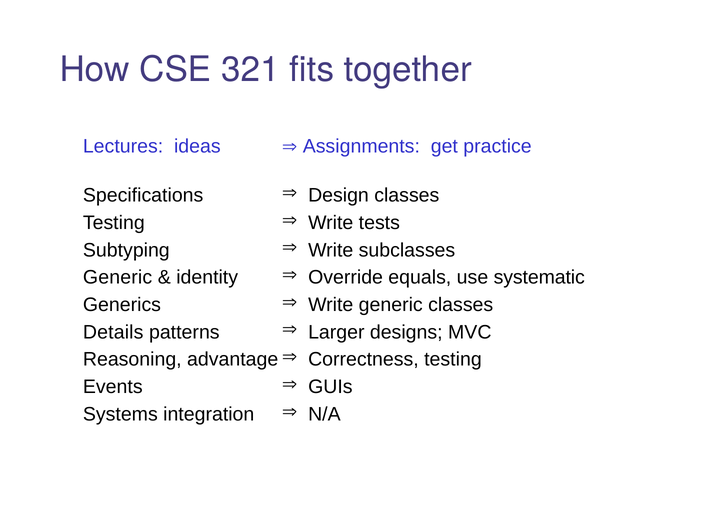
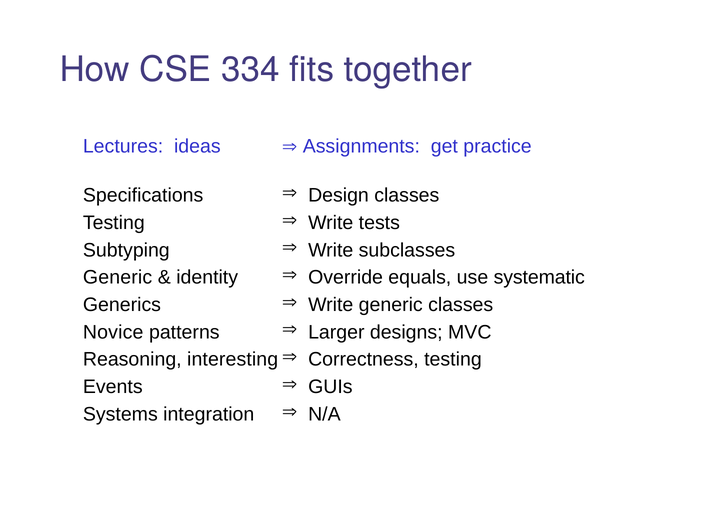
321: 321 -> 334
Details: Details -> Novice
advantage: advantage -> interesting
